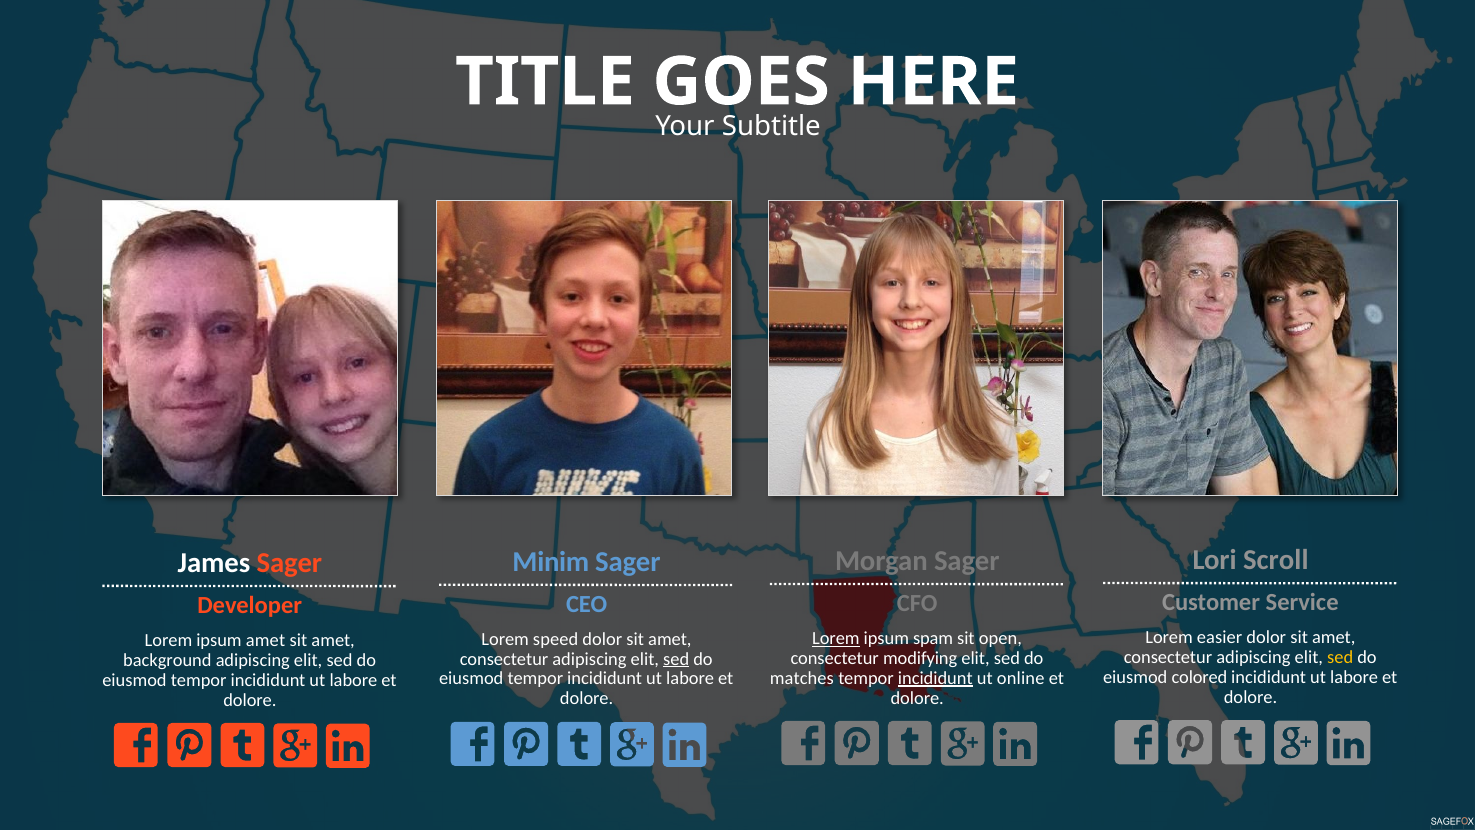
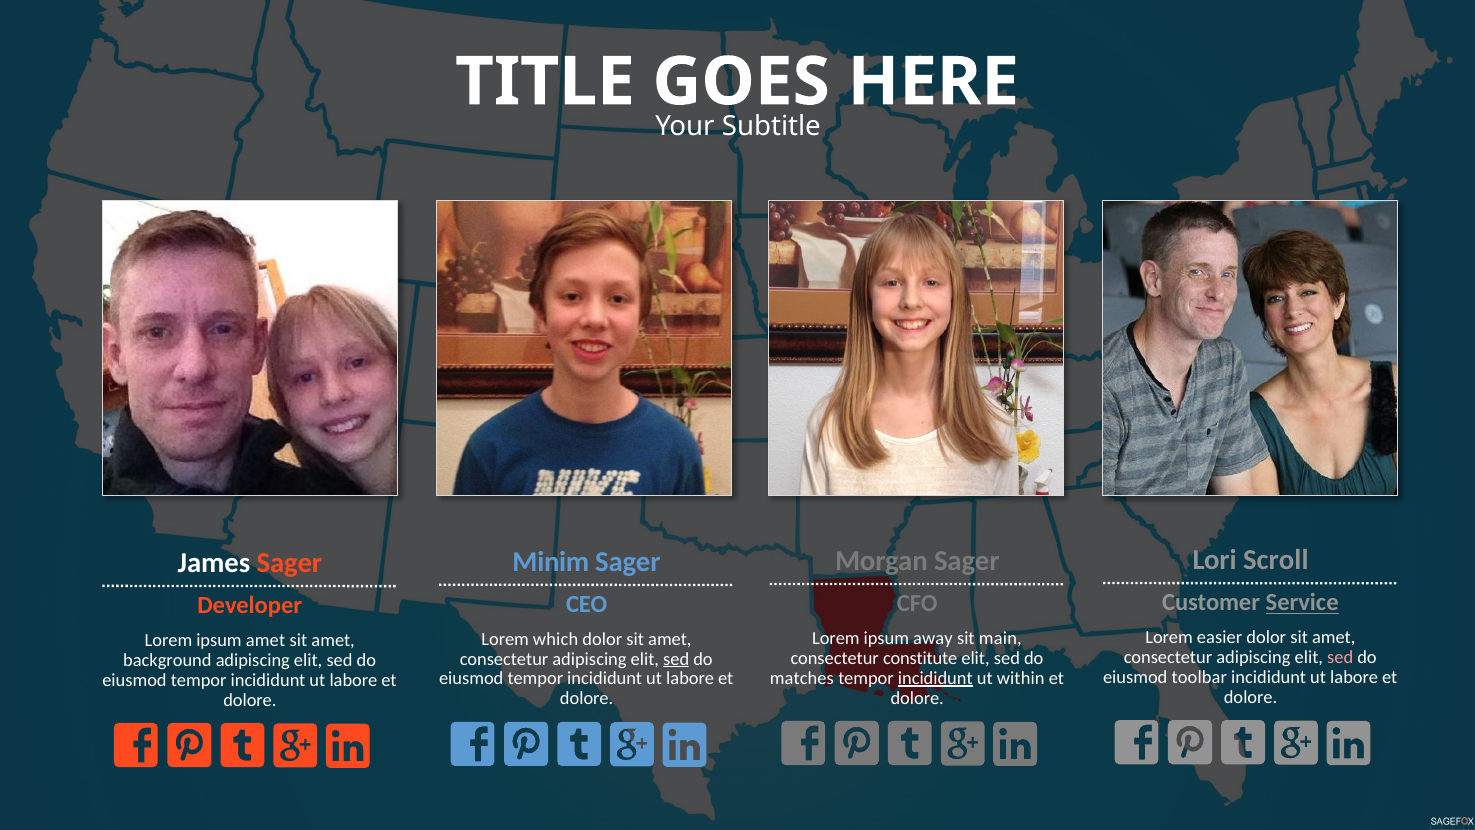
Service underline: none -> present
Lorem at (836, 638) underline: present -> none
spam: spam -> away
open: open -> main
speed: speed -> which
sed at (1340, 657) colour: yellow -> pink
modifying: modifying -> constitute
colored: colored -> toolbar
online: online -> within
